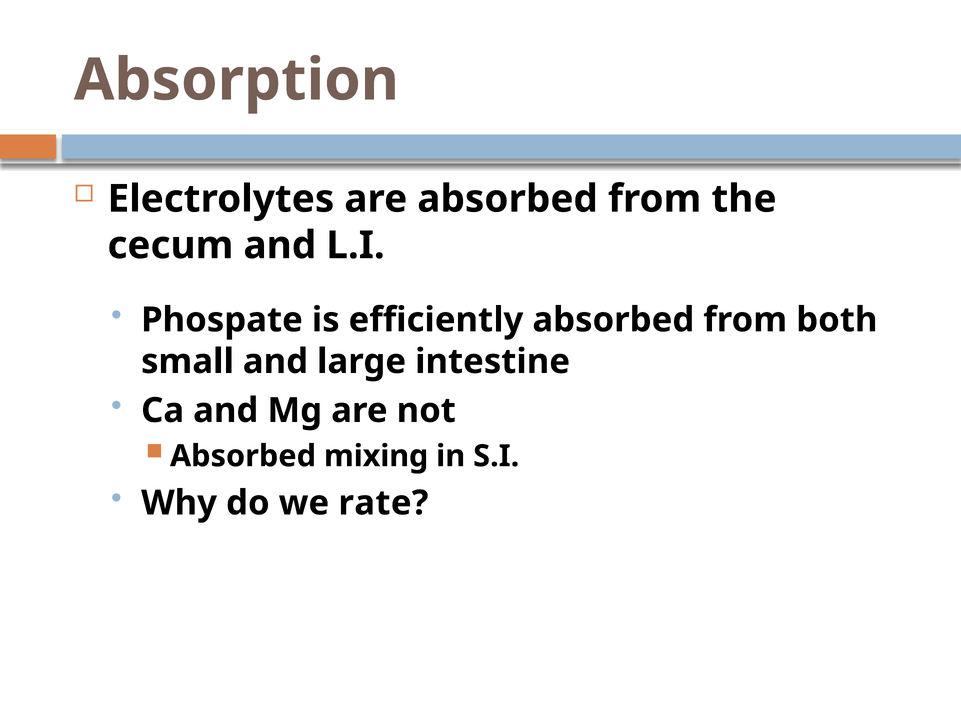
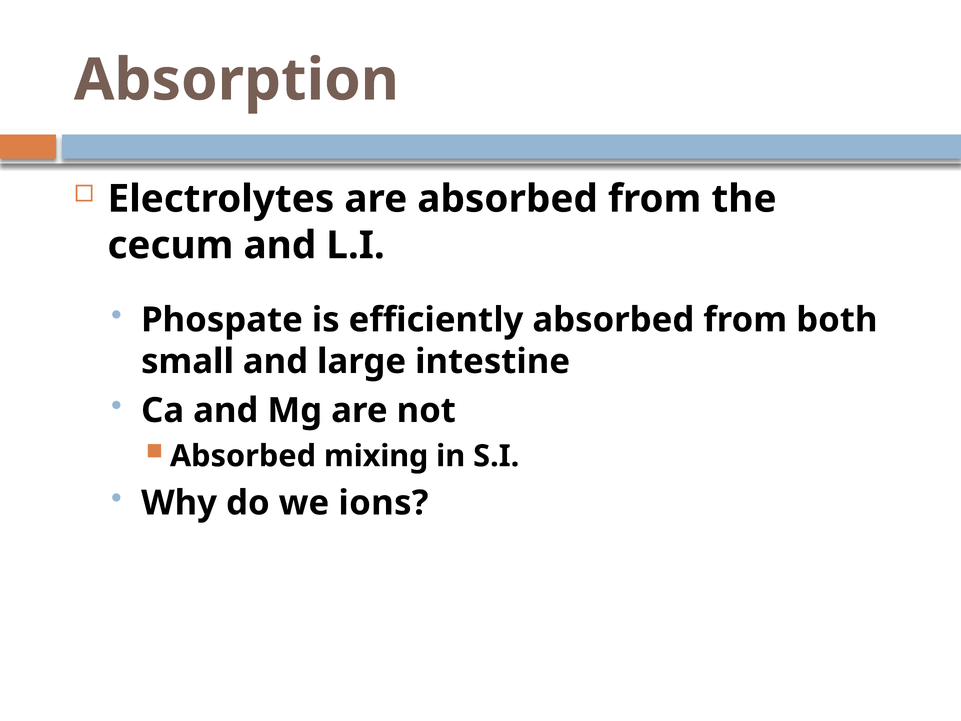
rate: rate -> ions
